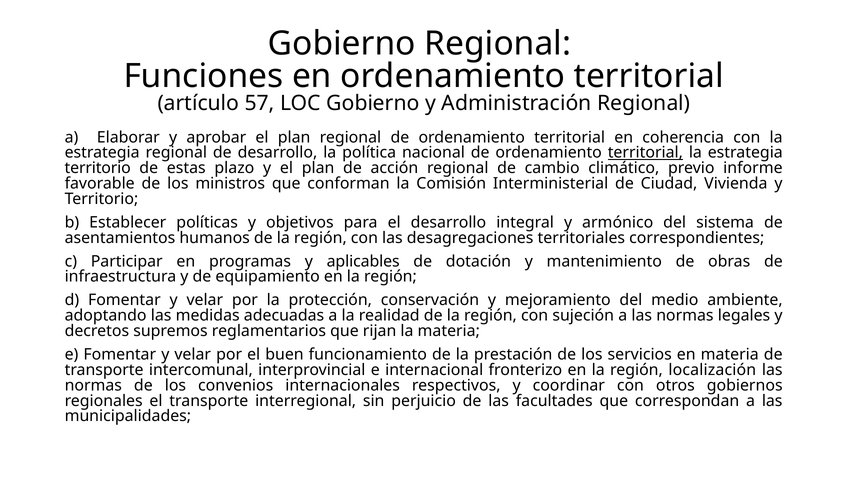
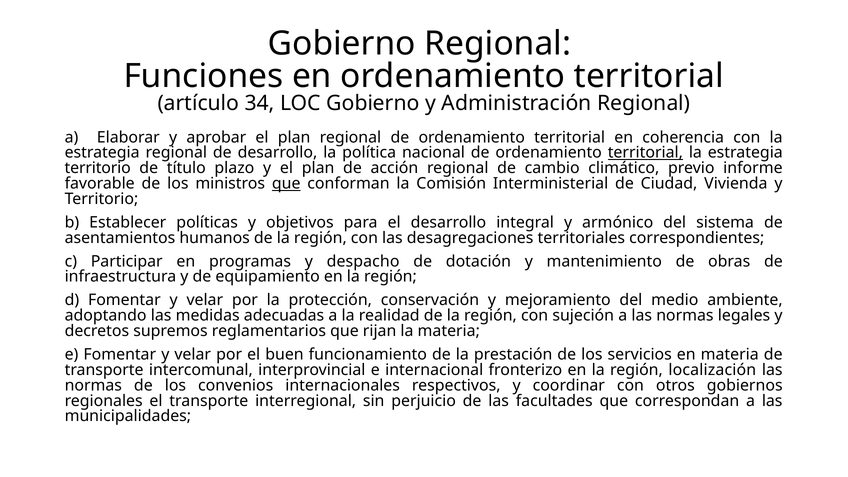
57: 57 -> 34
estas: estas -> título
que at (286, 184) underline: none -> present
aplicables: aplicables -> despacho
